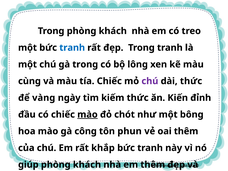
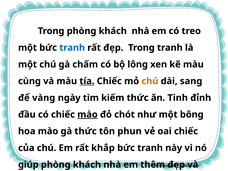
gà trong: trong -> chấm
tía underline: none -> present
chú at (150, 81) colour: purple -> orange
dài thức: thức -> sang
Kiến: Kiến -> Tinh
gà công: công -> thức
oai thêm: thêm -> chiếc
